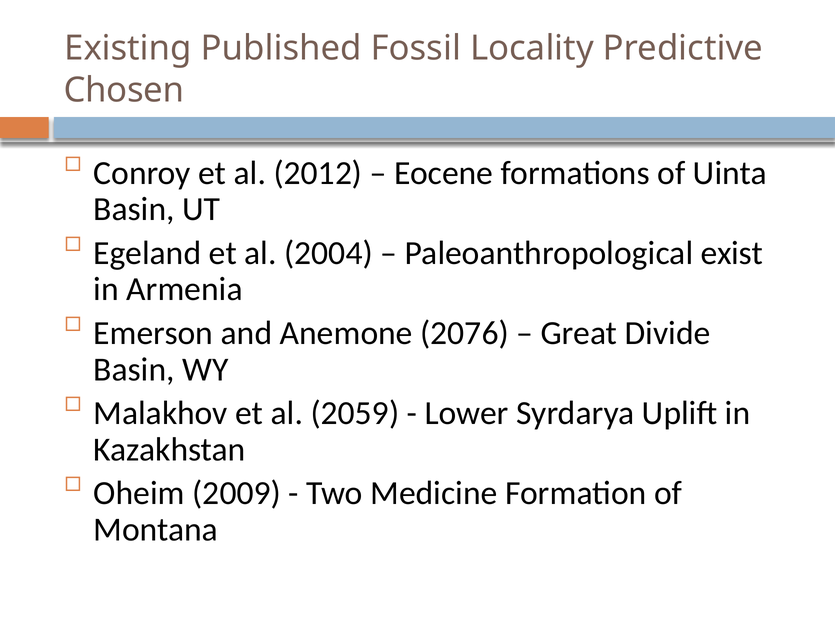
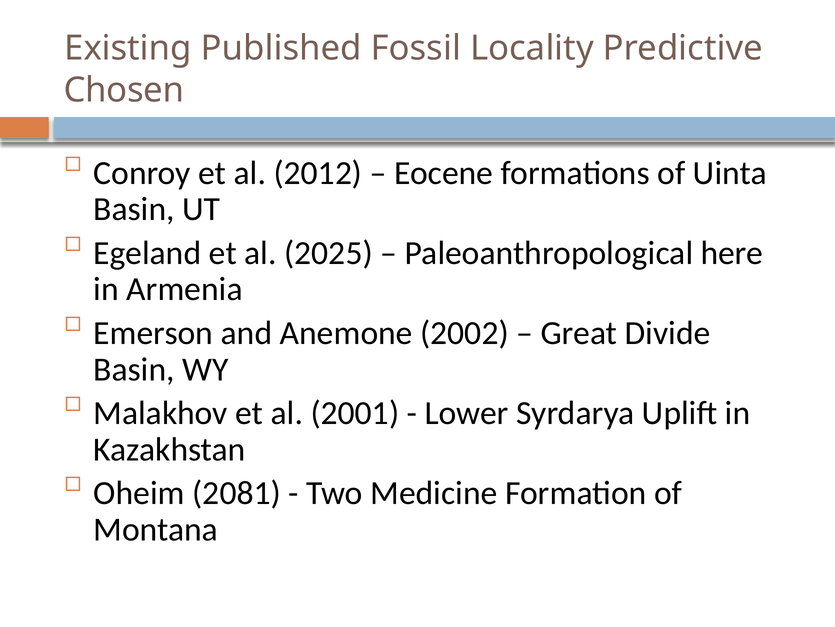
2004: 2004 -> 2025
exist: exist -> here
2076: 2076 -> 2002
2059: 2059 -> 2001
2009: 2009 -> 2081
